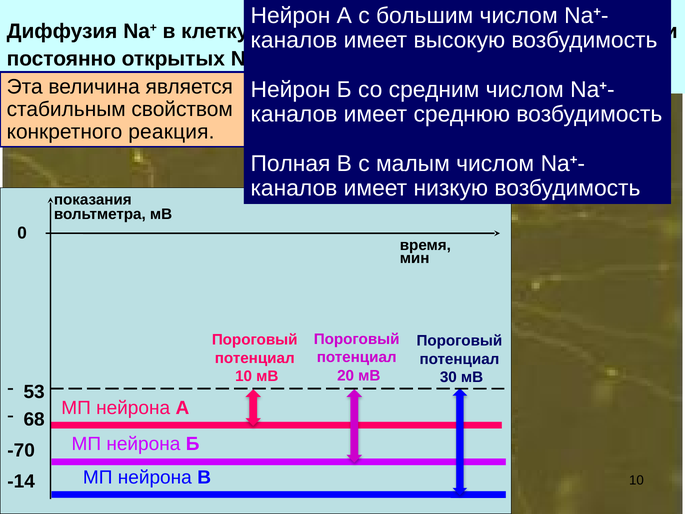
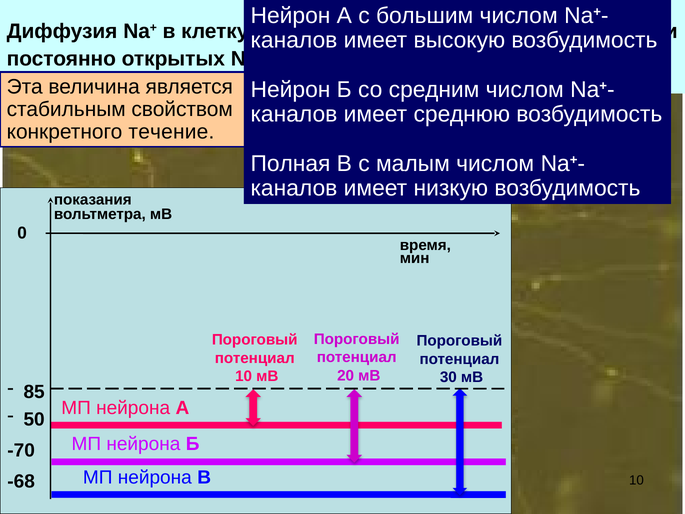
реакция: реакция -> течение
53: 53 -> 85
68: 68 -> 50
-14: -14 -> -68
